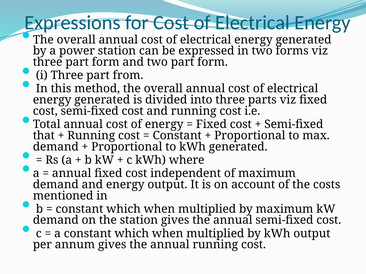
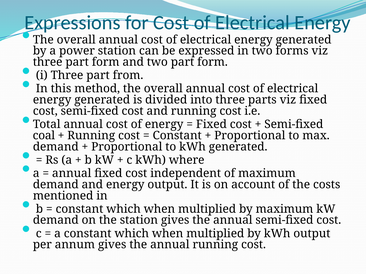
that: that -> coal
